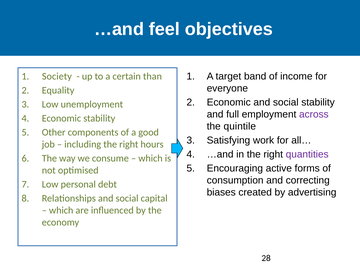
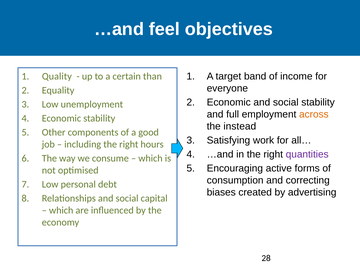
Society: Society -> Quality
across colour: purple -> orange
quintile: quintile -> instead
